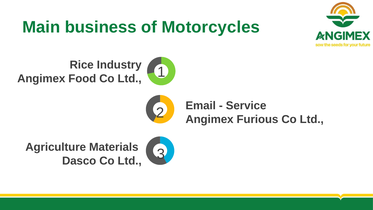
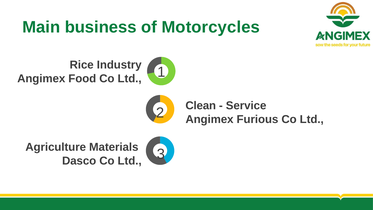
Email: Email -> Clean
